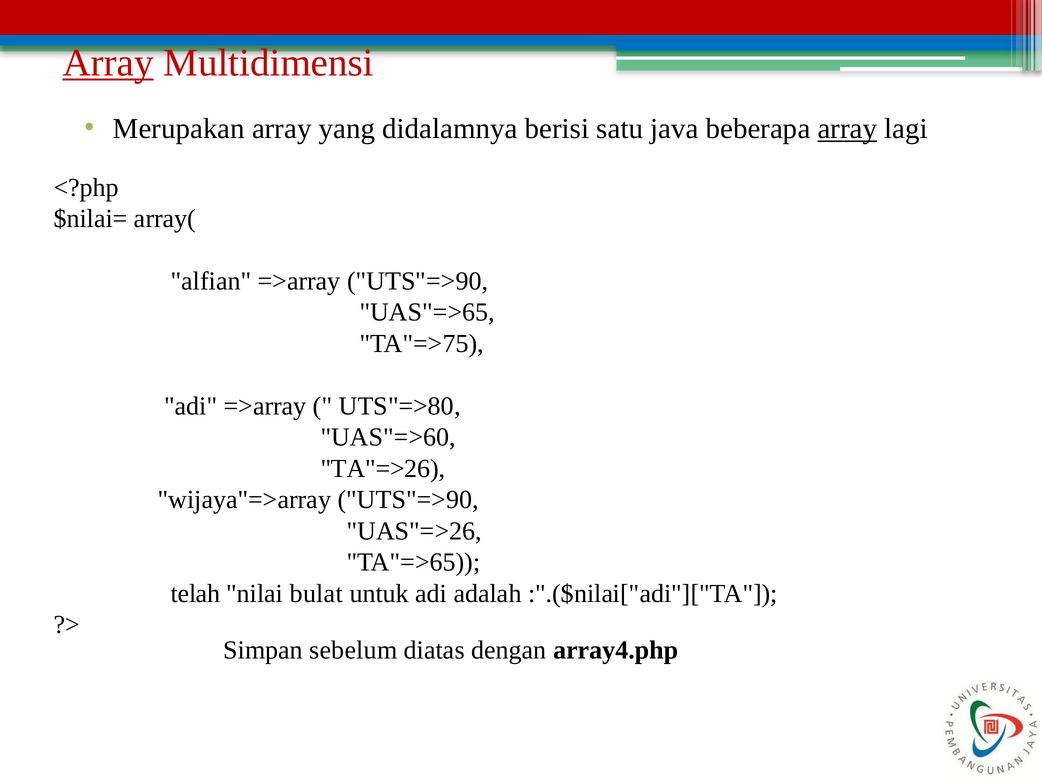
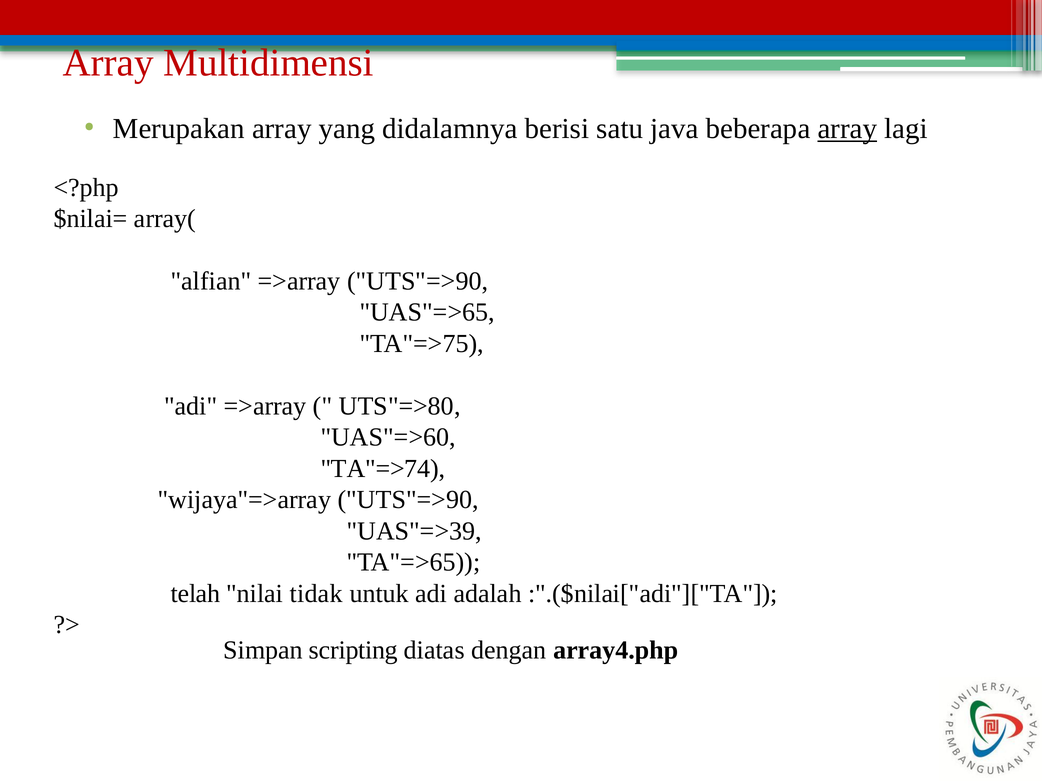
Array at (108, 63) underline: present -> none
TA"=>26: TA"=>26 -> TA"=>74
UAS"=>26: UAS"=>26 -> UAS"=>39
bulat: bulat -> tidak
sebelum: sebelum -> scripting
